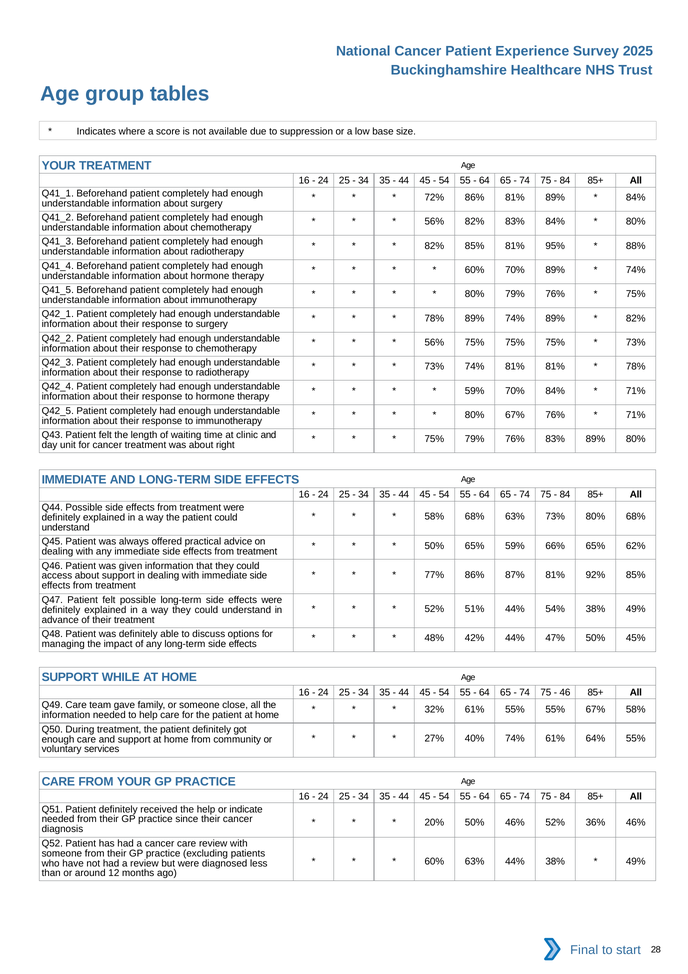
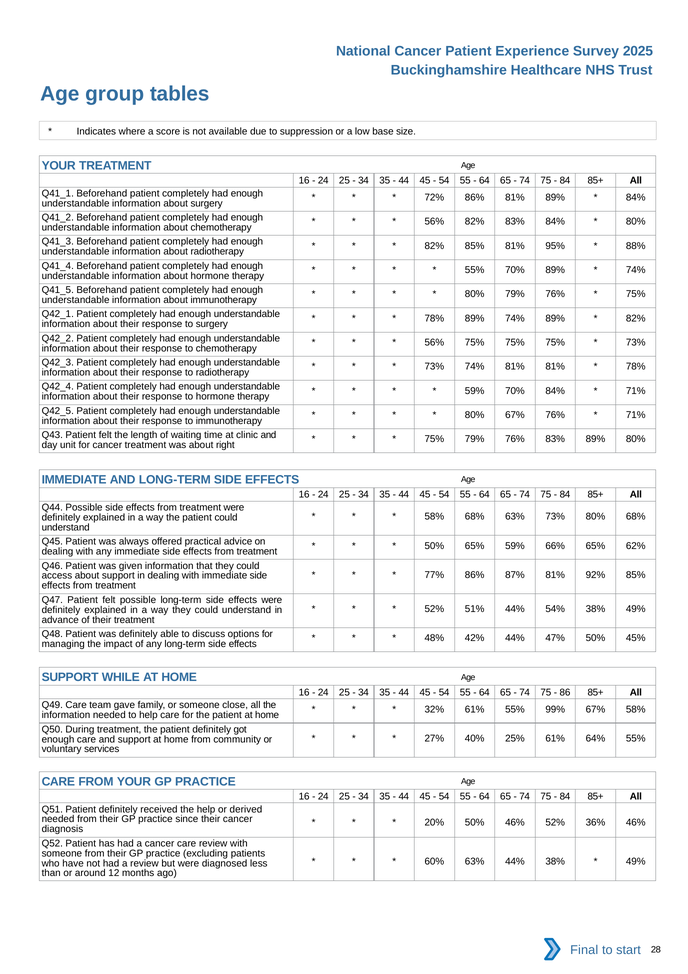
60% at (475, 270): 60% -> 55%
46: 46 -> 86
55% 55%: 55% -> 99%
40% 74%: 74% -> 25%
indicate: indicate -> derived
